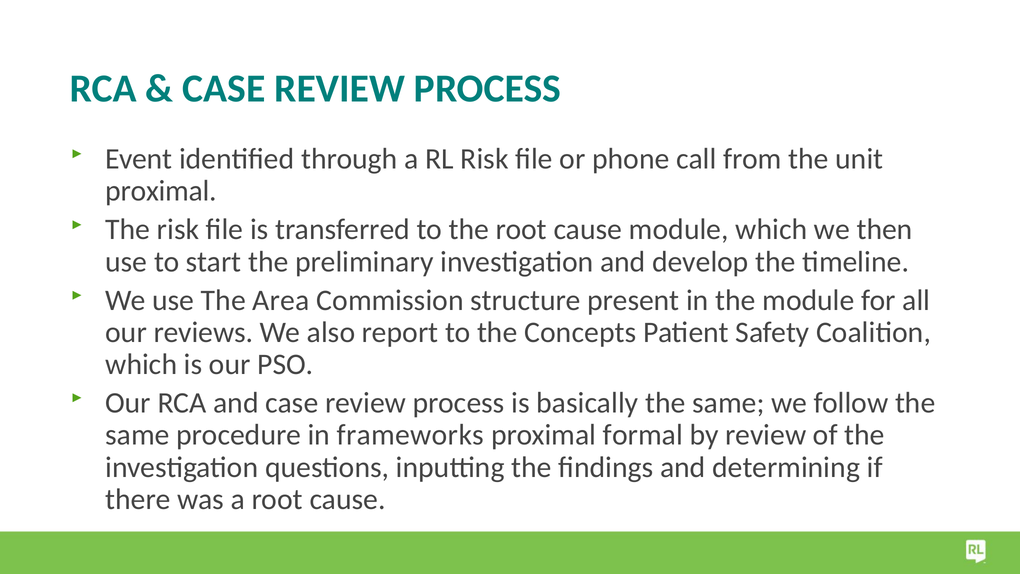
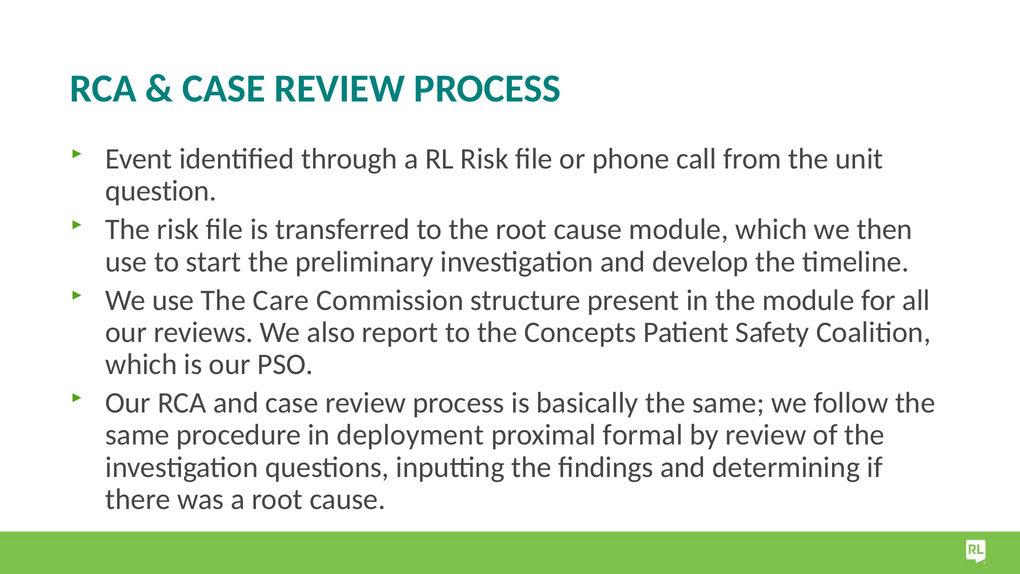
proximal at (161, 191): proximal -> question
Area: Area -> Care
frameworks: frameworks -> deployment
